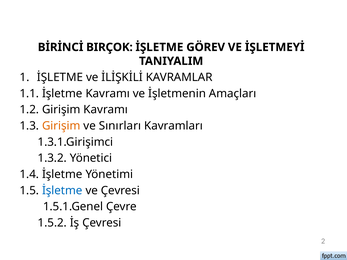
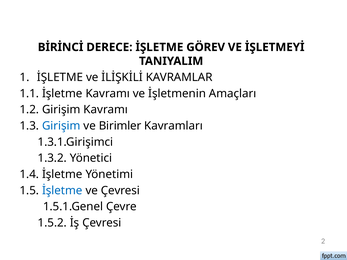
BIRÇOK: BIRÇOK -> DERECE
Girişim at (61, 126) colour: orange -> blue
Sınırları: Sınırları -> Birimler
